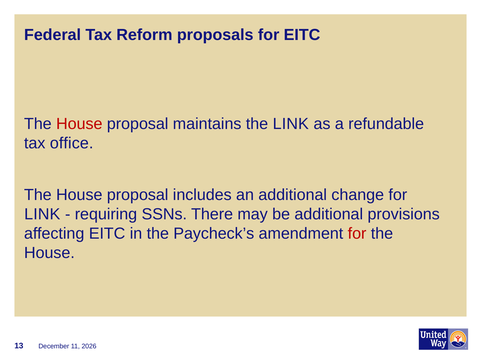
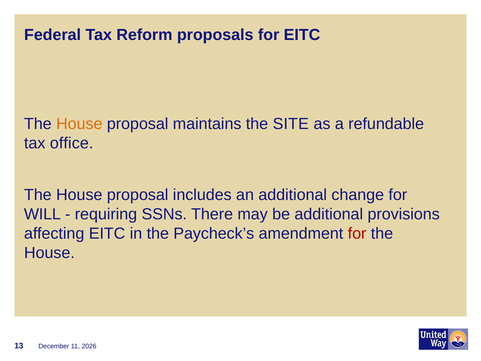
House at (79, 124) colour: red -> orange
the LINK: LINK -> SITE
LINK at (42, 214): LINK -> WILL
